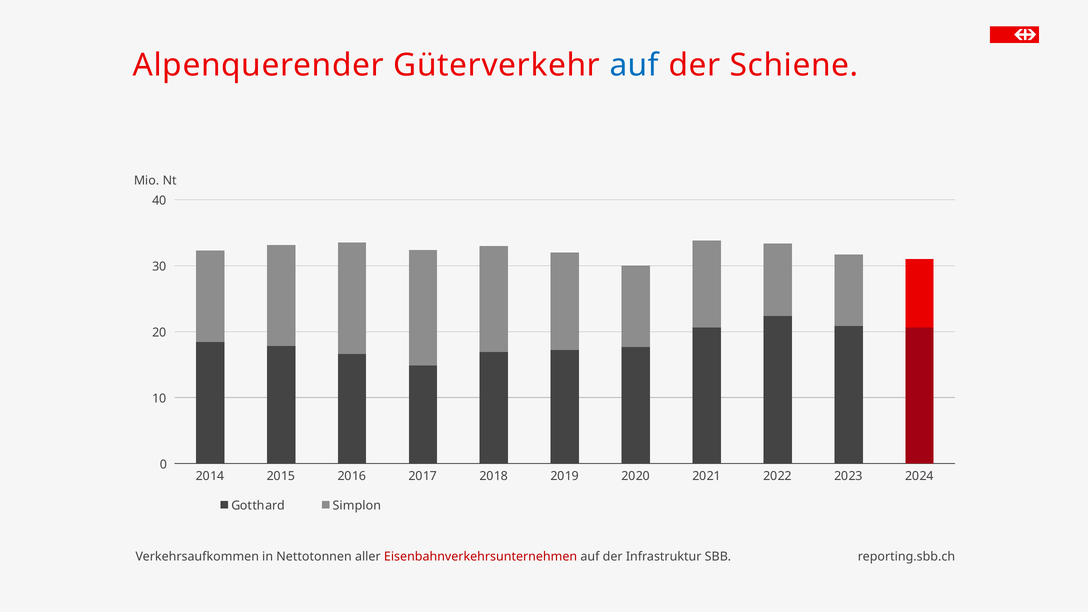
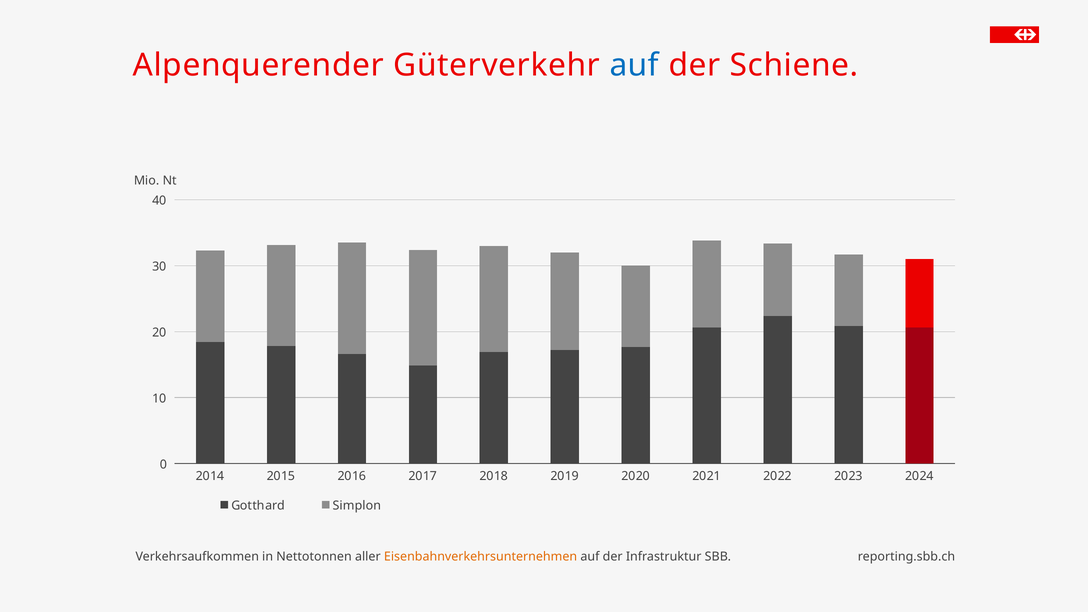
Eisenbahnverkehrsunternehmen colour: red -> orange
